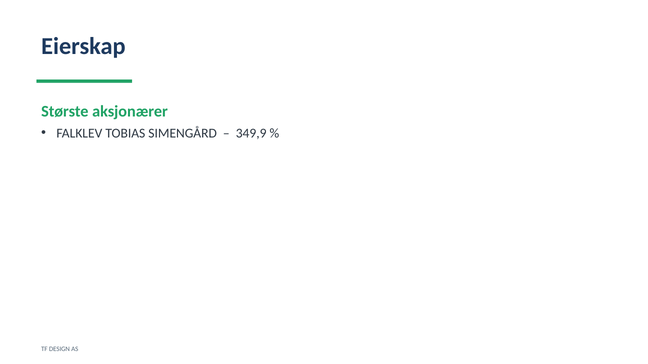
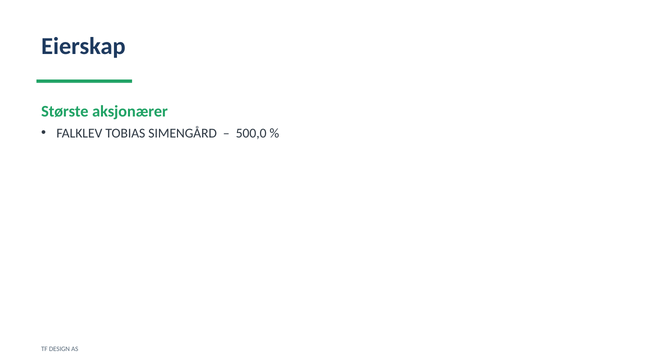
349,9: 349,9 -> 500,0
